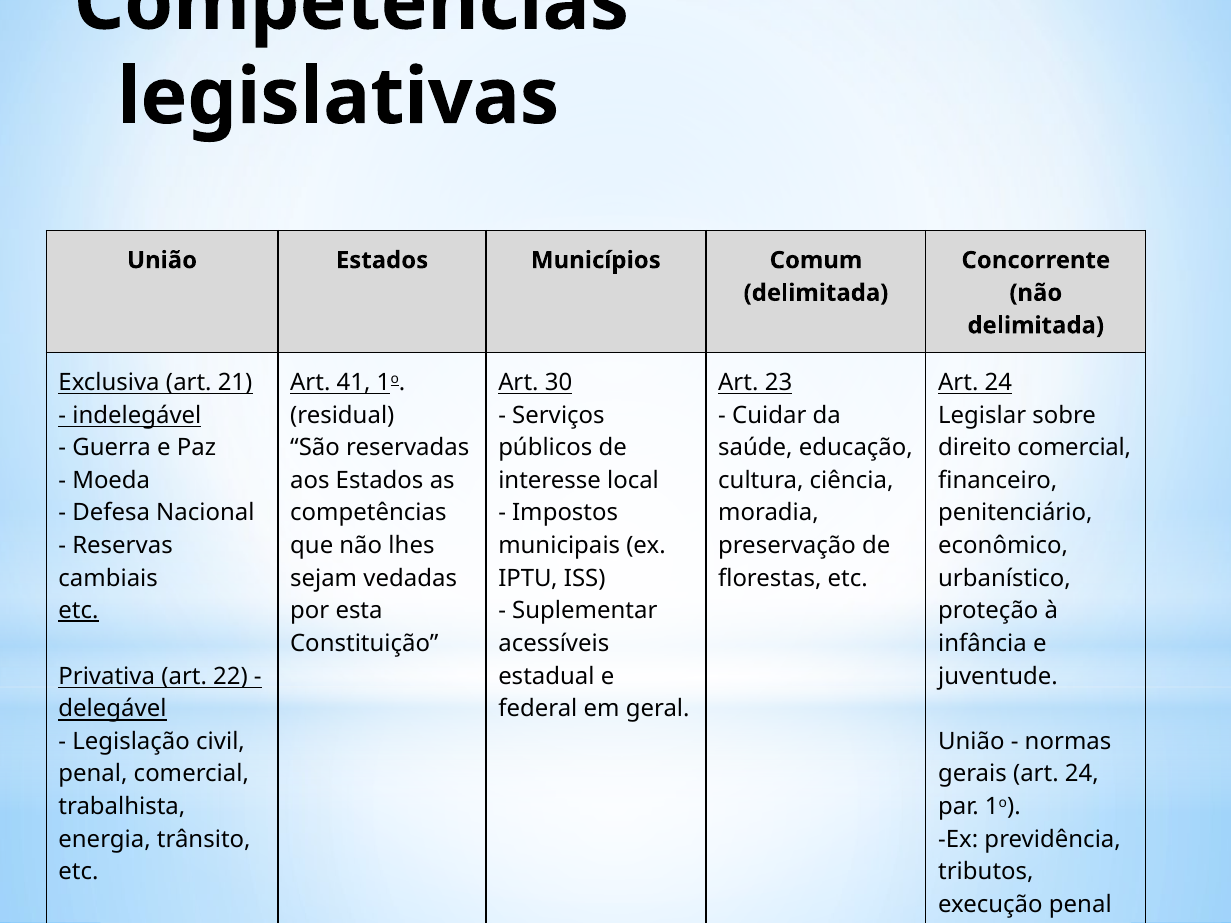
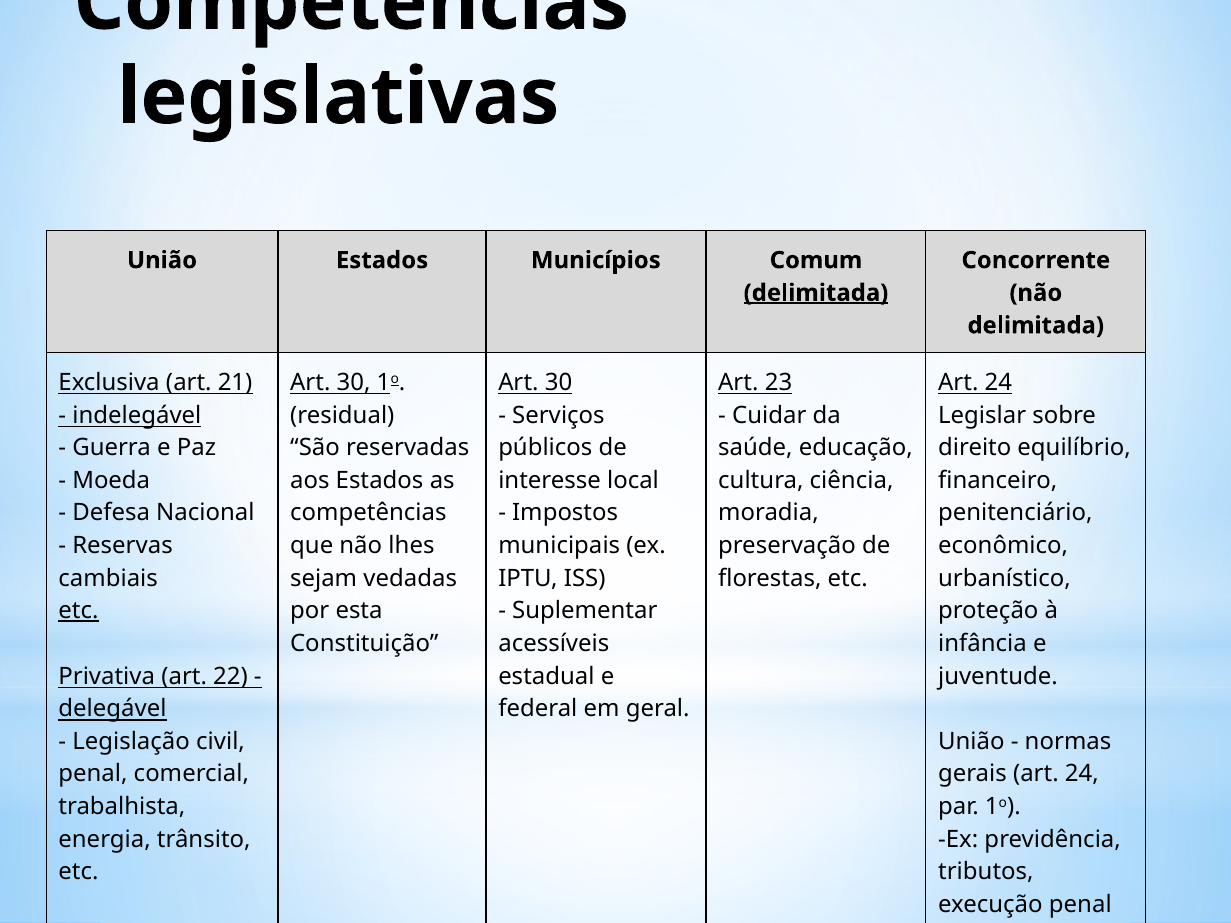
delimitada at (816, 293) underline: none -> present
41 at (354, 383): 41 -> 30
direito comercial: comercial -> equilíbrio
